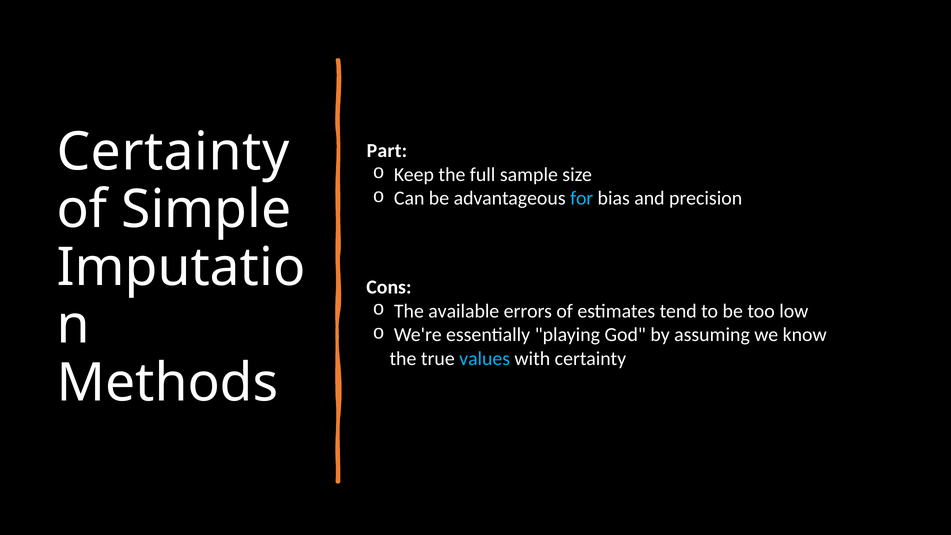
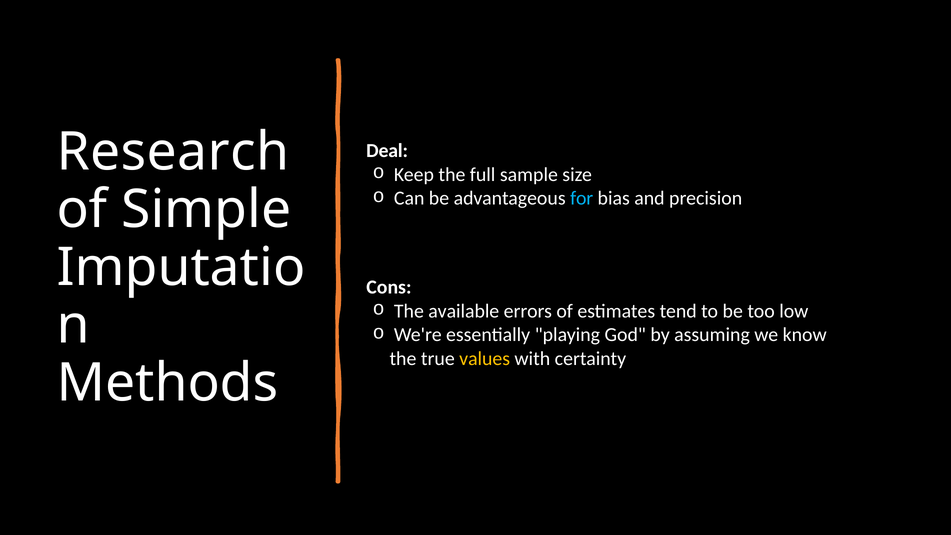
Certainty at (173, 152): Certainty -> Research
Part: Part -> Deal
values colour: light blue -> yellow
